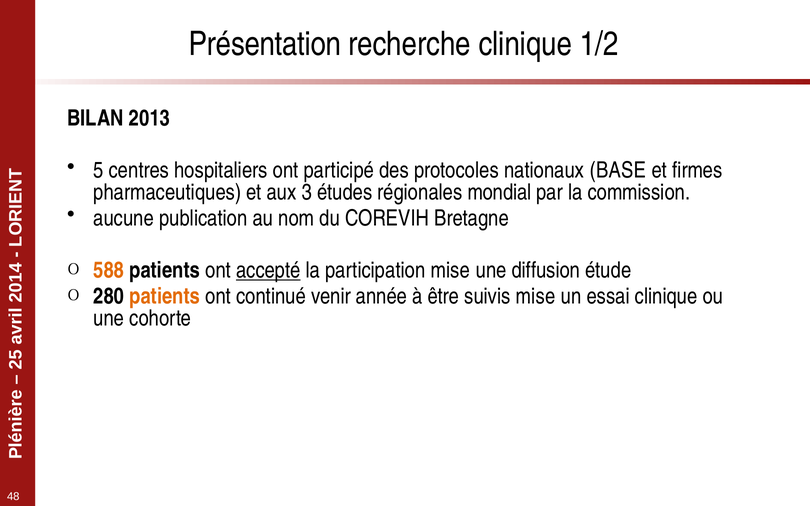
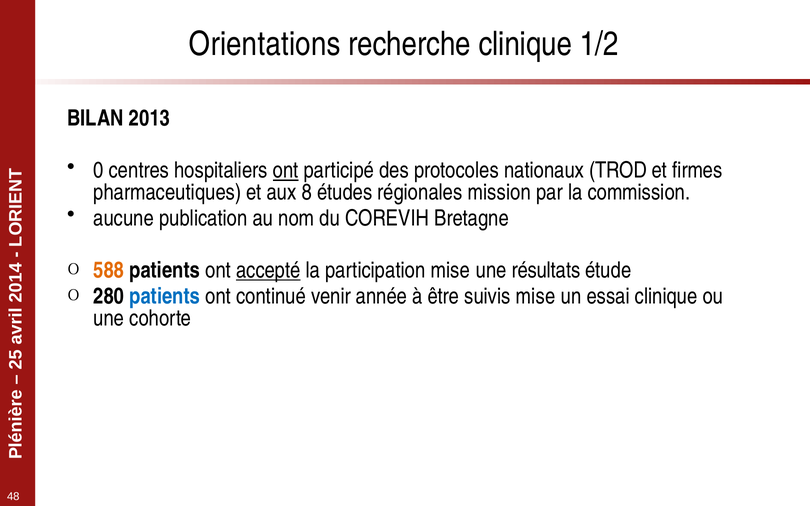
Présentation: Présentation -> Orientations
5 at (99, 171): 5 -> 0
ont at (286, 171) underline: none -> present
BASE: BASE -> TROD
3: 3 -> 8
mondial: mondial -> mission
diffusion: diffusion -> résultats
patients at (165, 297) colour: orange -> blue
